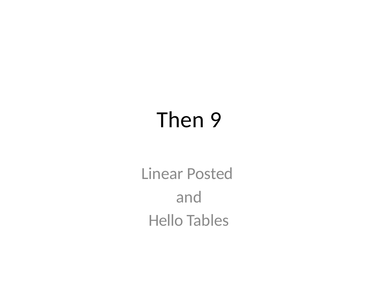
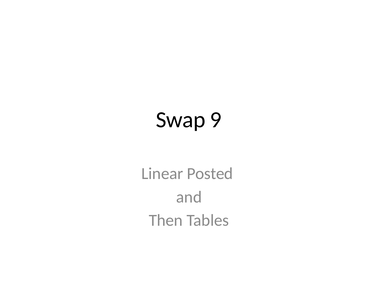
Then: Then -> Swap
Hello: Hello -> Then
